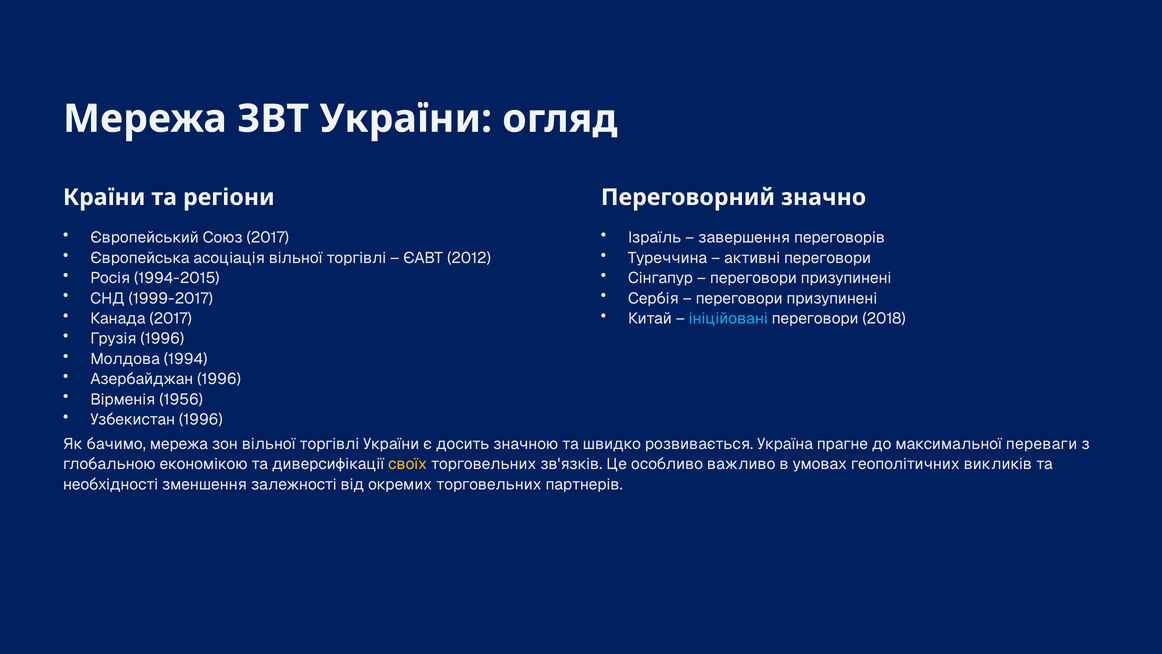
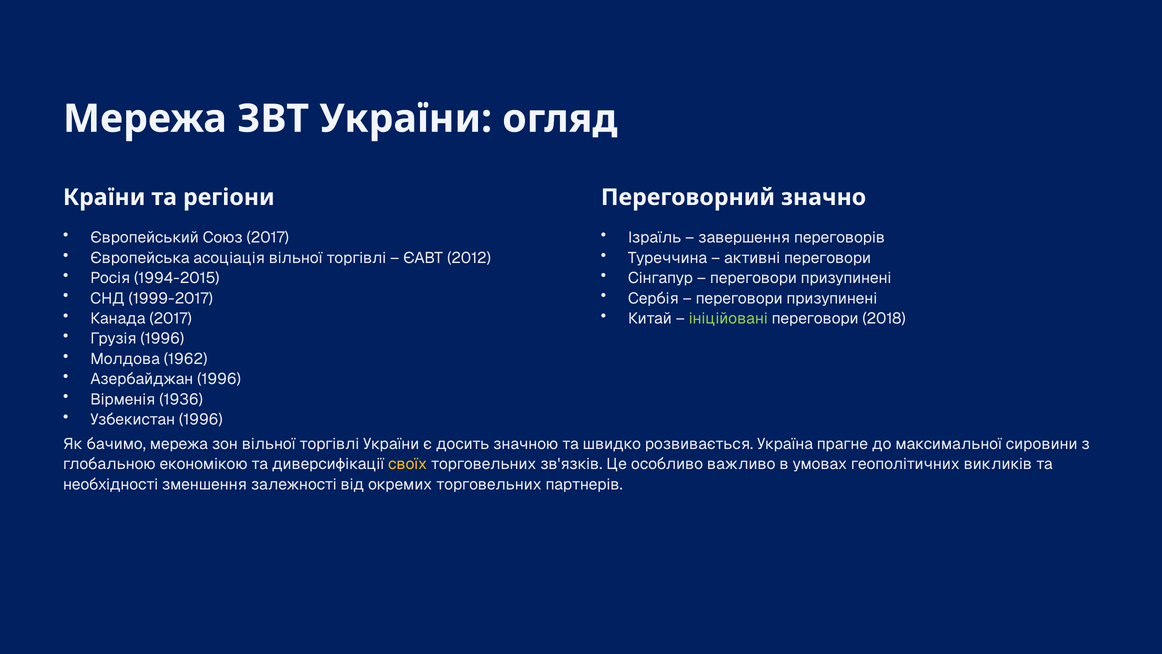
ініційовані colour: light blue -> light green
1994: 1994 -> 1962
1956: 1956 -> 1936
переваги: переваги -> сировини
